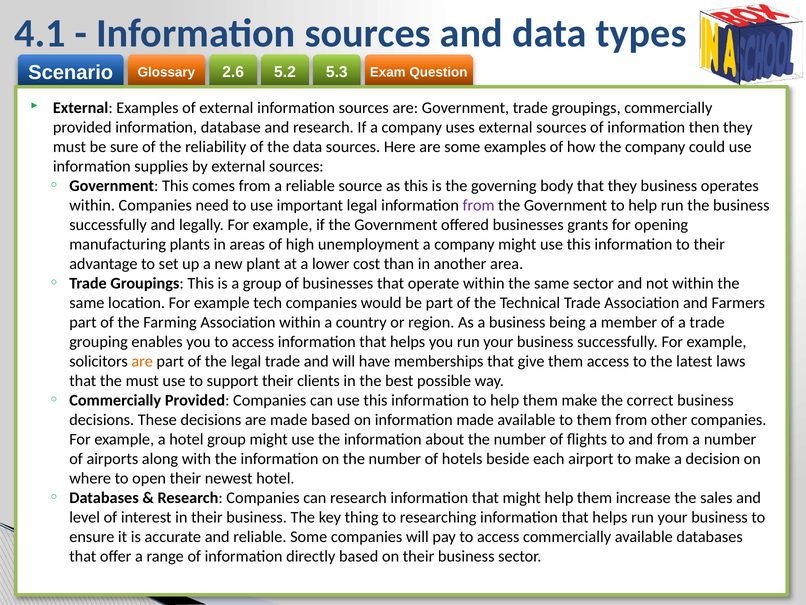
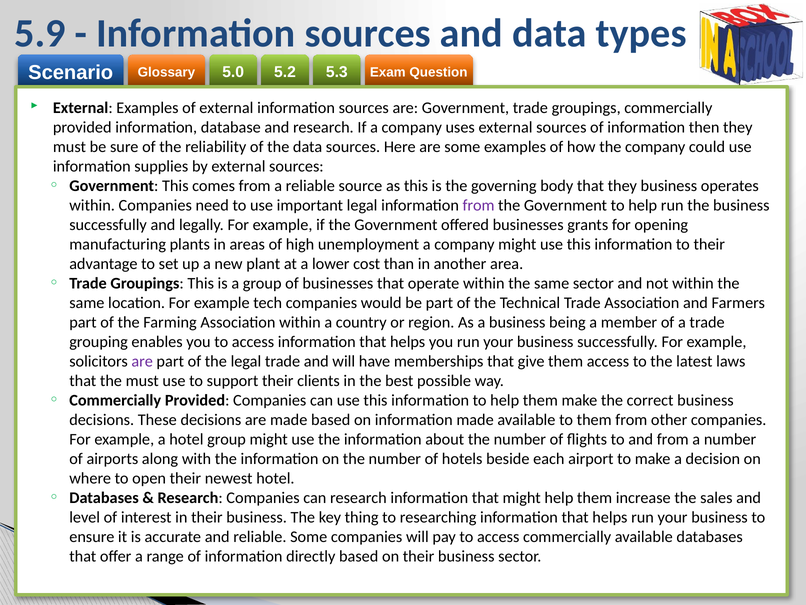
4.1: 4.1 -> 5.9
2.6: 2.6 -> 5.0
are at (142, 361) colour: orange -> purple
